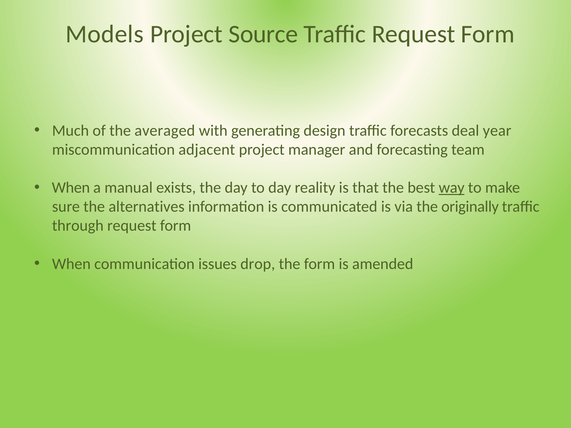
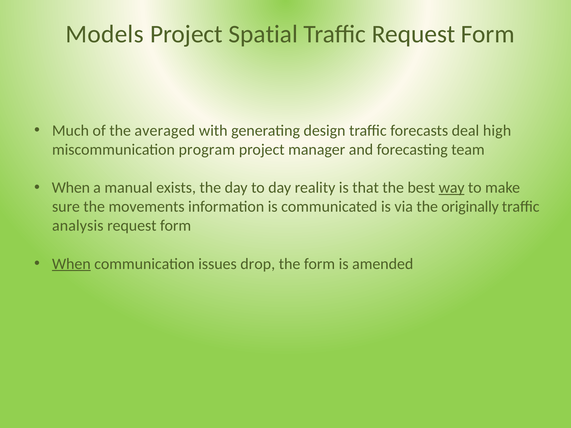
Source: Source -> Spatial
year: year -> high
adjacent: adjacent -> program
alternatives: alternatives -> movements
through: through -> analysis
When at (71, 264) underline: none -> present
